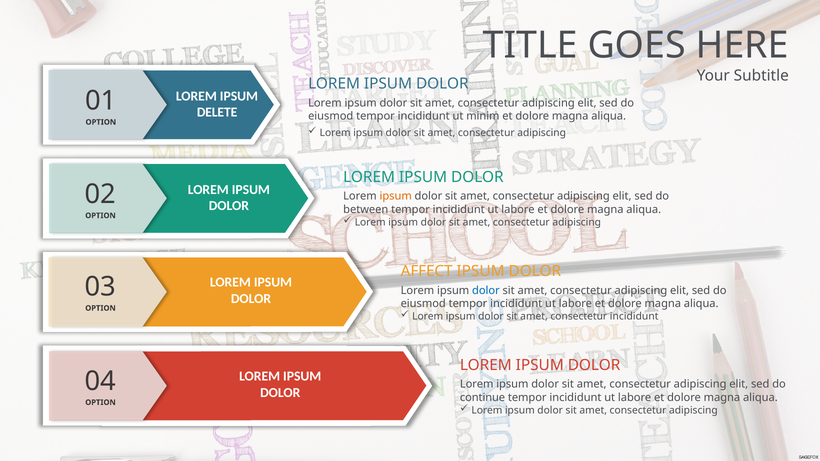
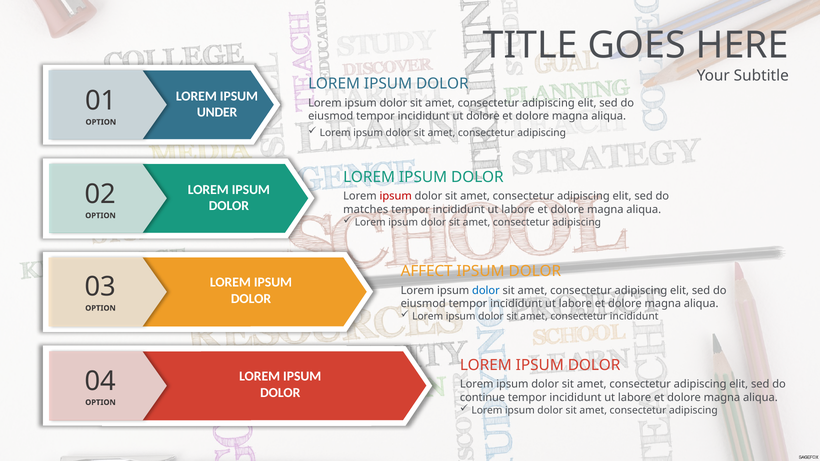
DELETE: DELETE -> UNDER
ut minim: minim -> dolore
ipsum at (396, 196) colour: orange -> red
between: between -> matches
